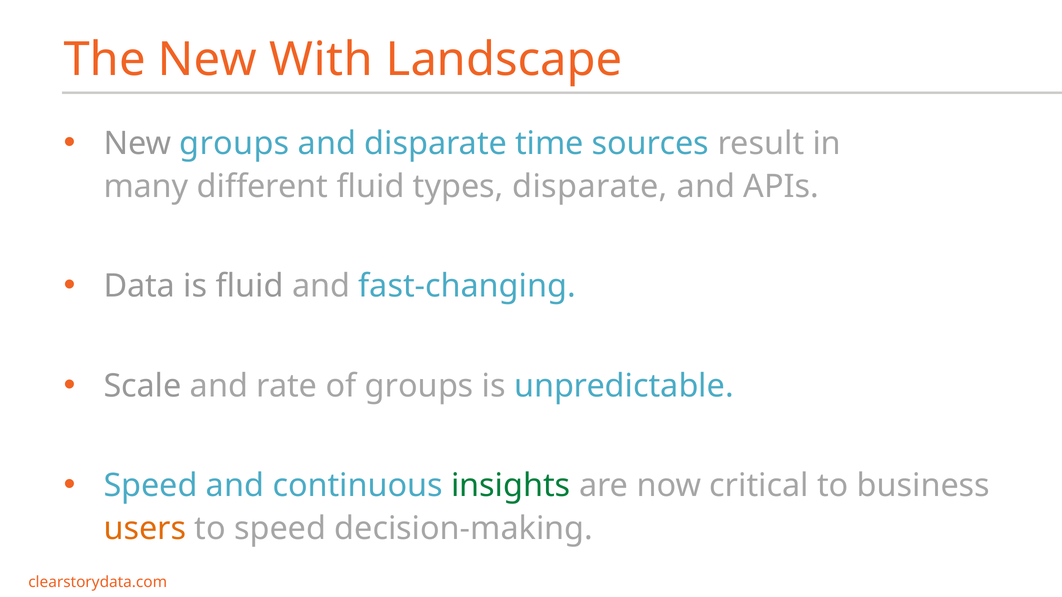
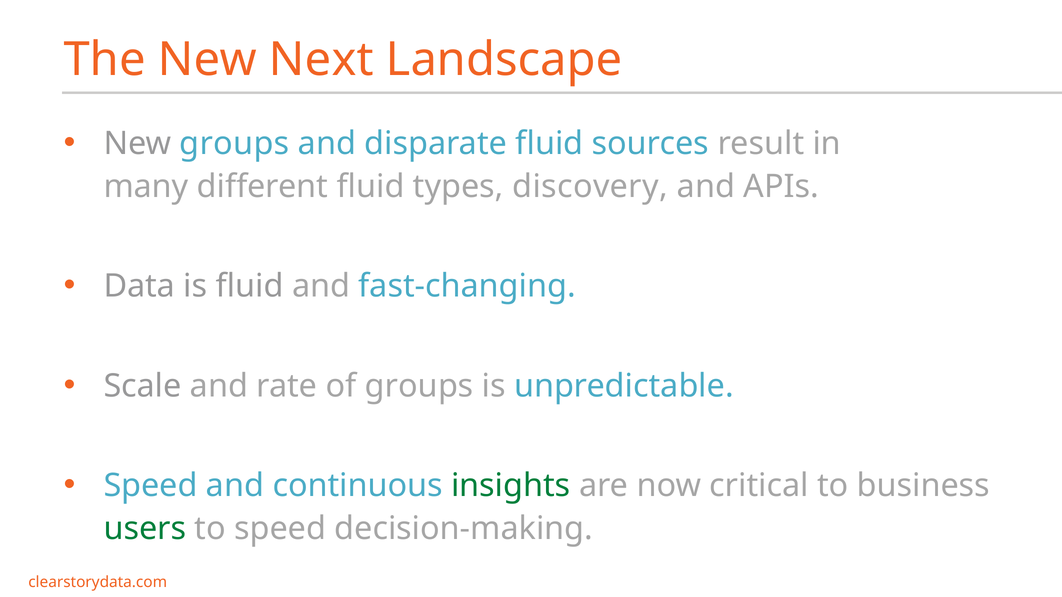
With: With -> Next
disparate time: time -> fluid
types disparate: disparate -> discovery
users colour: orange -> green
